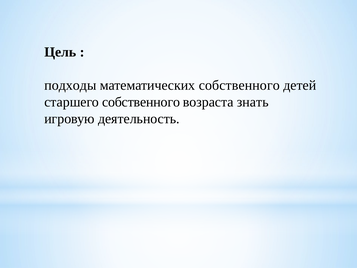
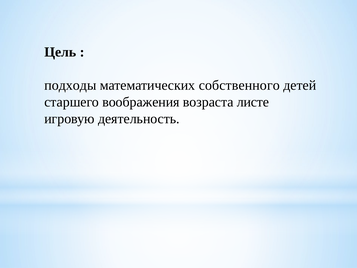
старшего собственного: собственного -> воображения
знать: знать -> листе
